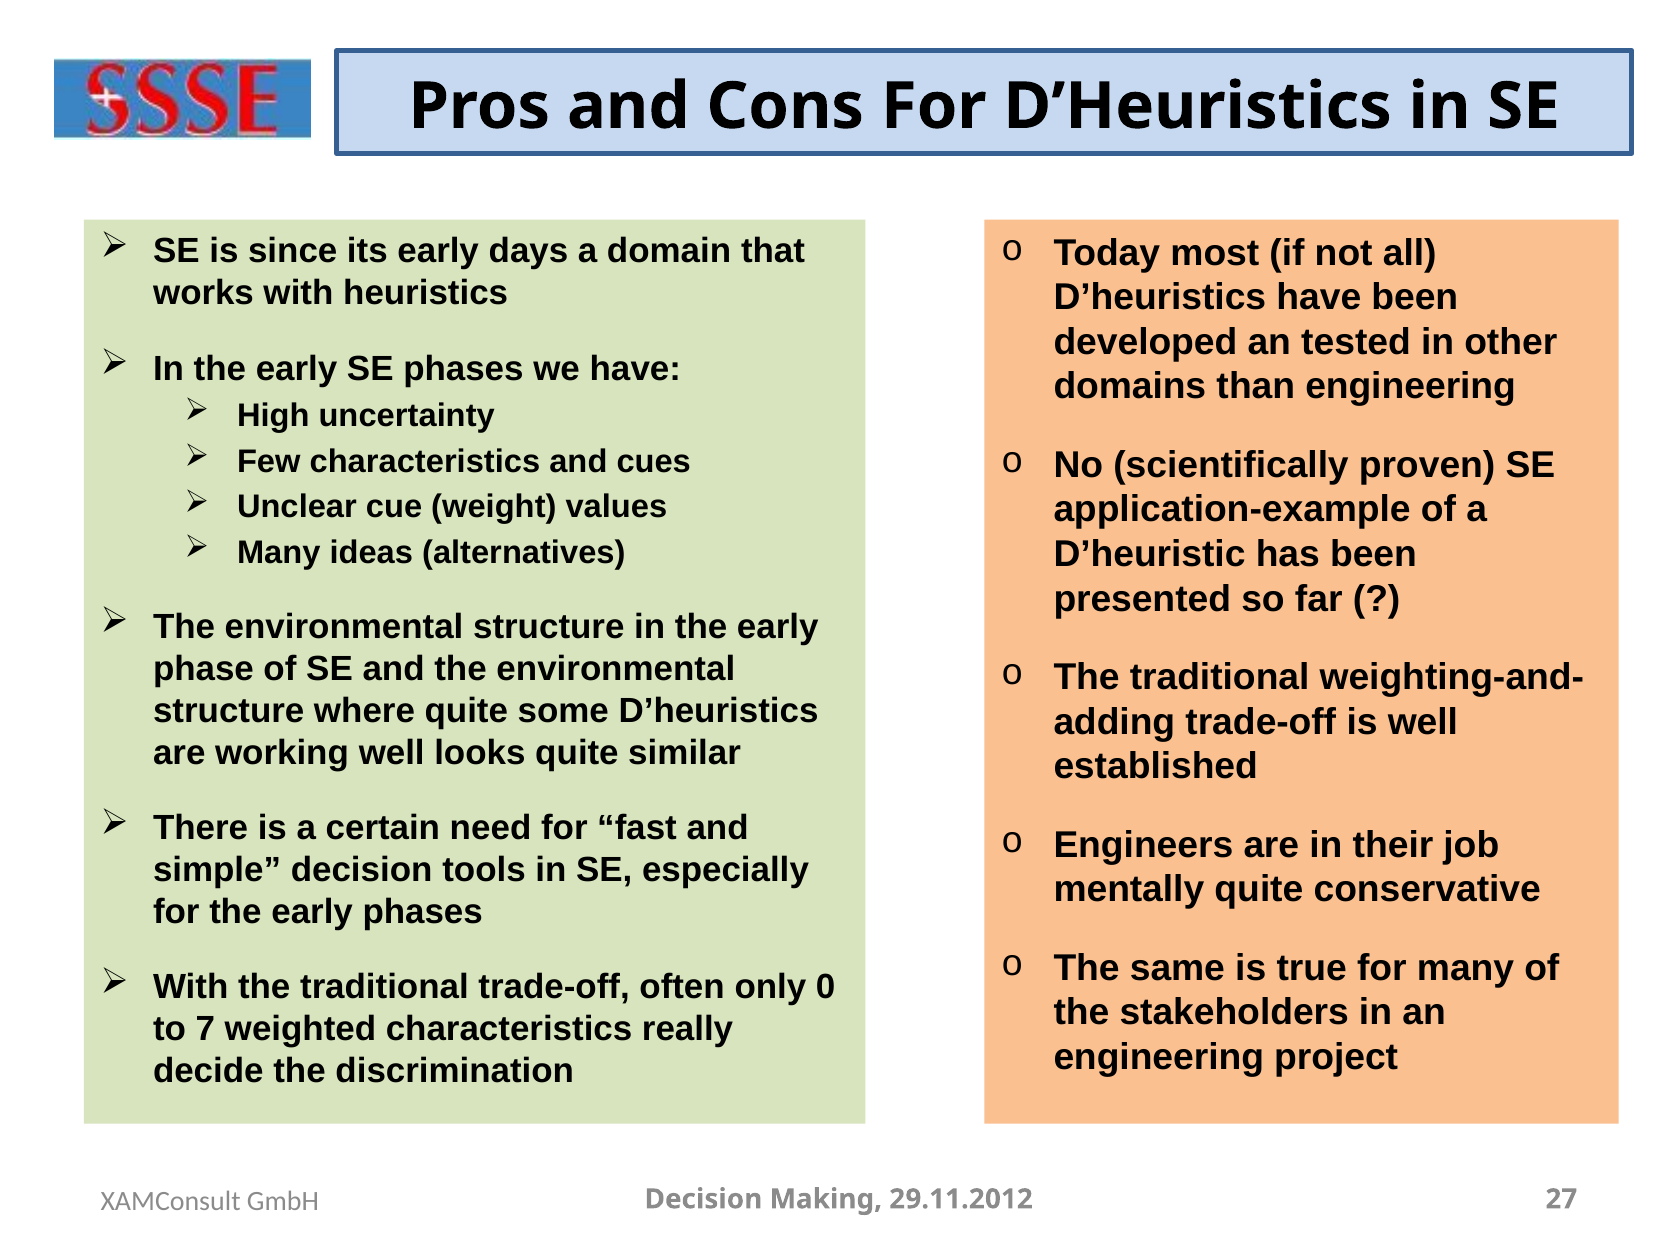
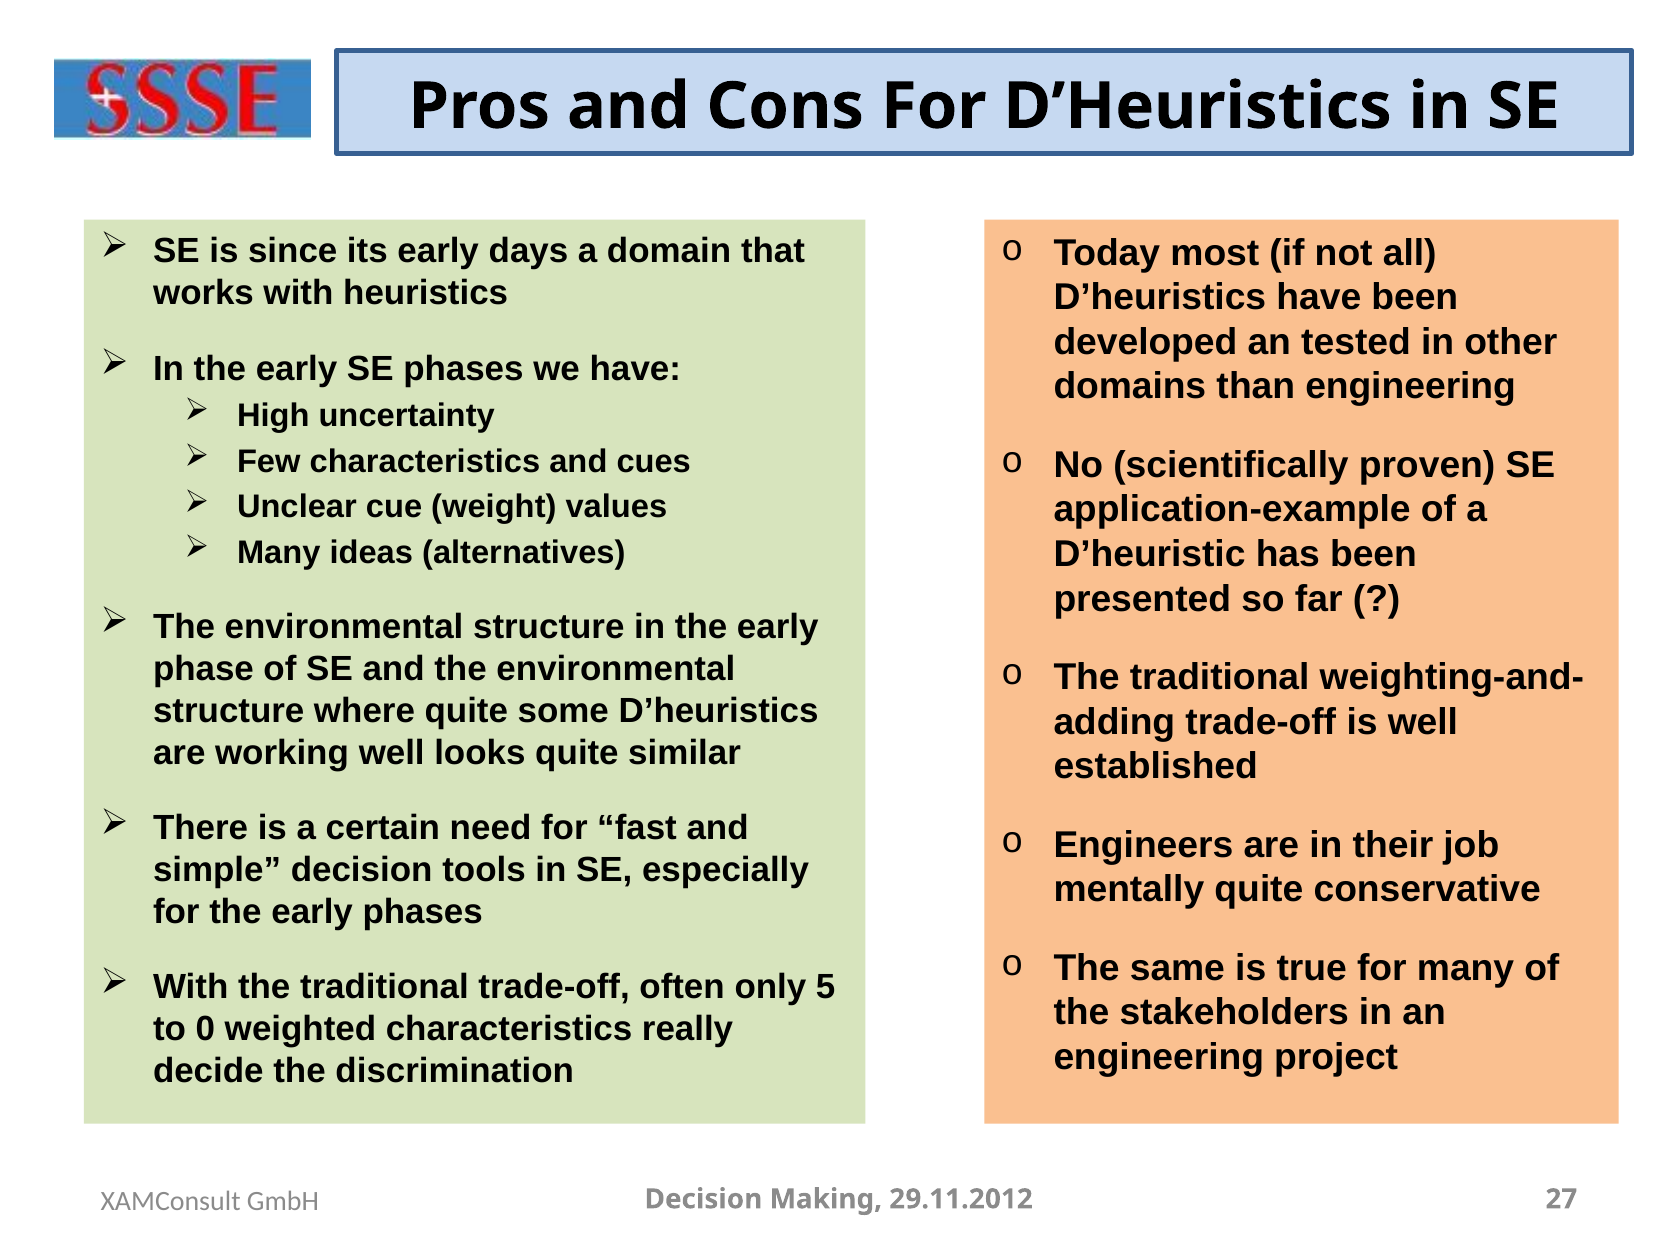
0: 0 -> 5
7: 7 -> 0
